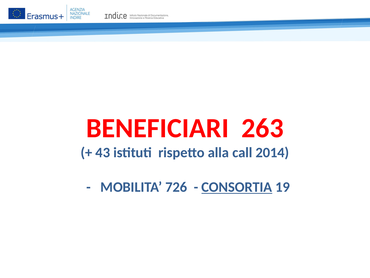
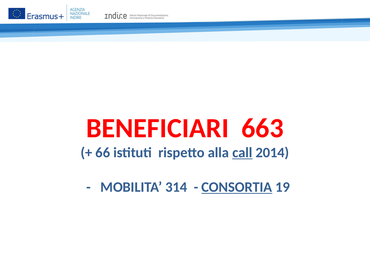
263: 263 -> 663
43: 43 -> 66
call underline: none -> present
726: 726 -> 314
